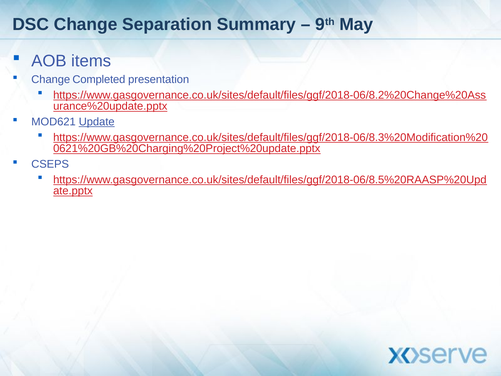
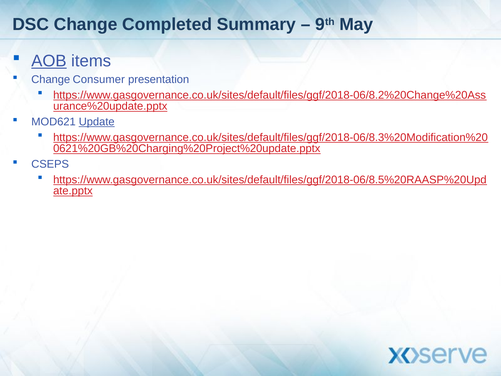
Separation: Separation -> Completed
AOB underline: none -> present
Completed: Completed -> Consumer
